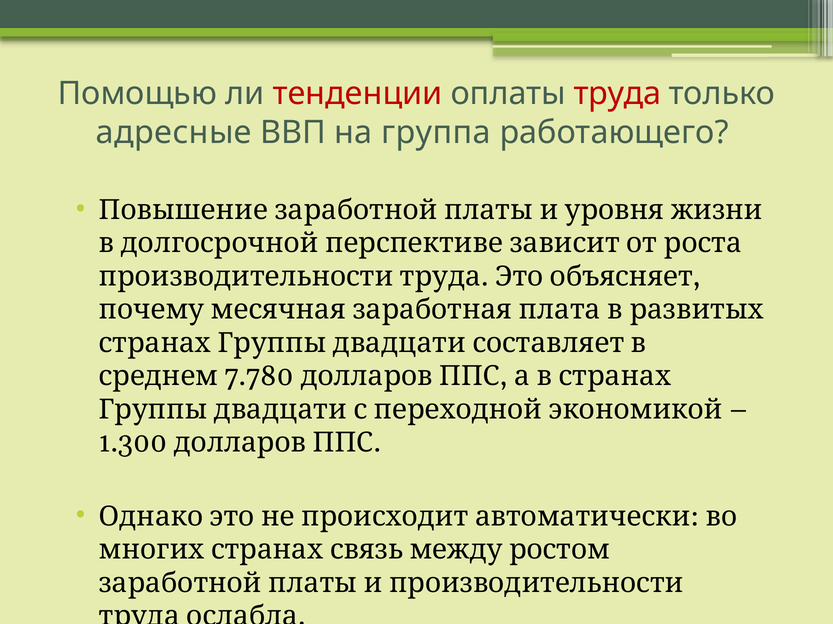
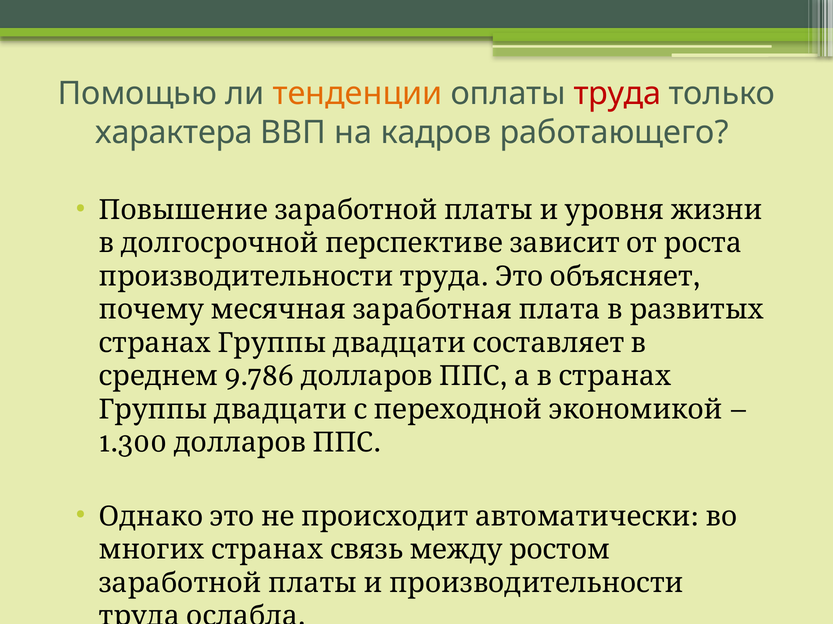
тенденции colour: red -> orange
адресные: адресные -> характера
группа: группа -> кадров
7.780: 7.780 -> 9.786
